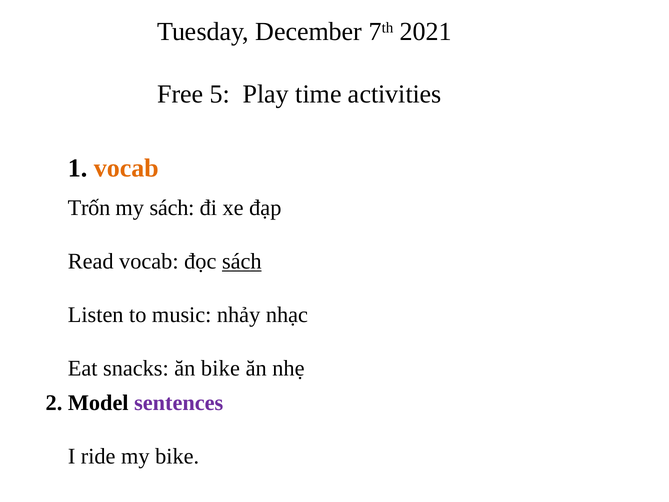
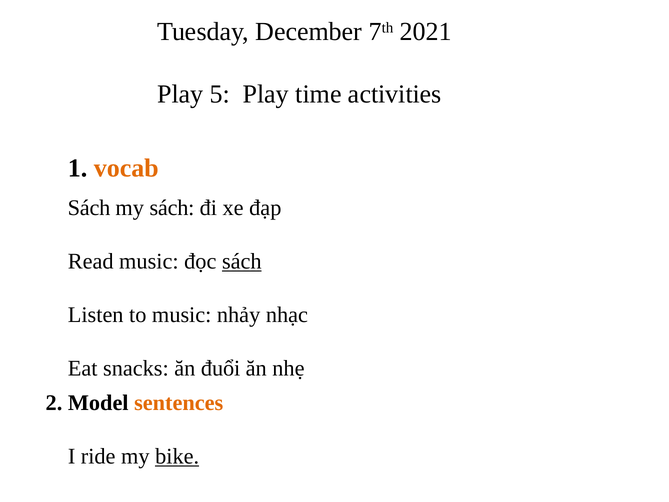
Free at (180, 94): Free -> Play
Trốn at (89, 208): Trốn -> Sách
Read vocab: vocab -> music
ăn bike: bike -> đuổi
sentences colour: purple -> orange
bike at (177, 456) underline: none -> present
